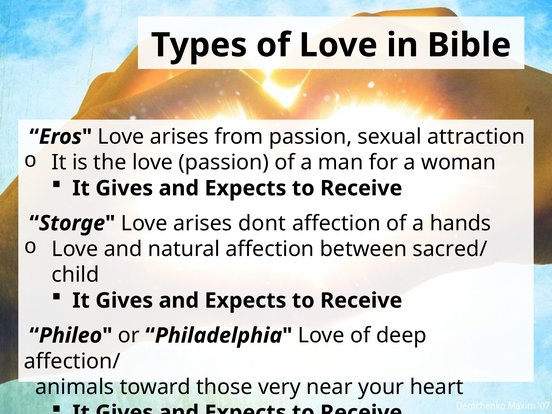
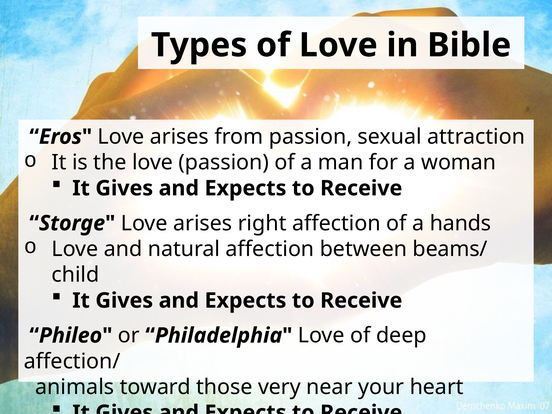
dont: dont -> right
sacred/: sacred/ -> beams/
